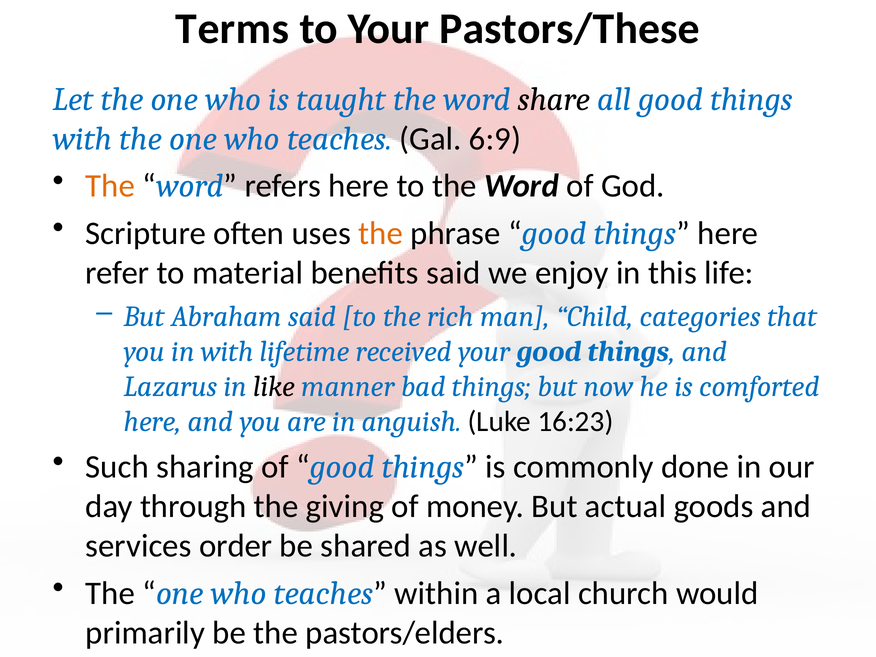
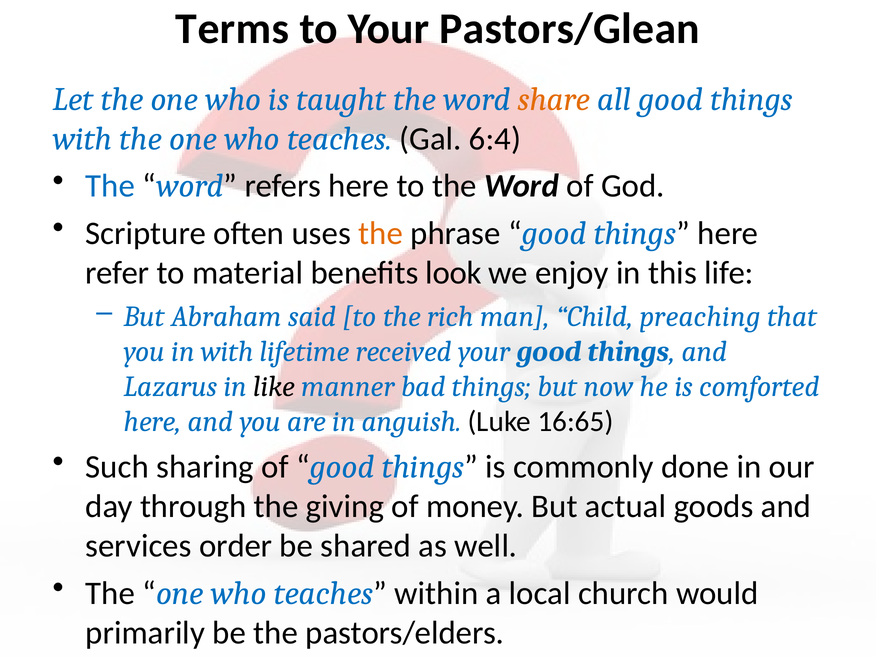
Pastors/These: Pastors/These -> Pastors/Glean
share colour: black -> orange
6:9: 6:9 -> 6:4
The at (110, 186) colour: orange -> blue
benefits said: said -> look
categories: categories -> preaching
16:23: 16:23 -> 16:65
